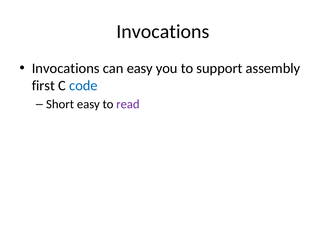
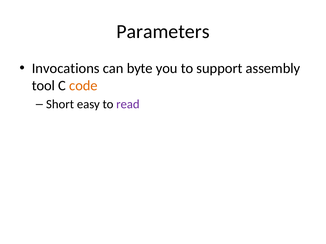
Invocations at (163, 32): Invocations -> Parameters
can easy: easy -> byte
first: first -> tool
code colour: blue -> orange
